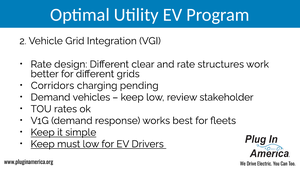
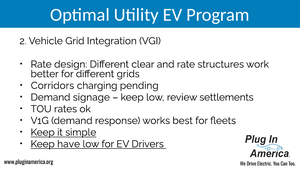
vehicles: vehicles -> signage
stakeholder: stakeholder -> settlements
must: must -> have
